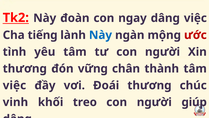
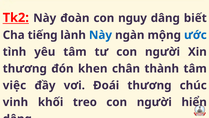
ngay: ngay -> nguy
dâng việc: việc -> biết
ước colour: red -> blue
vững: vững -> khen
giúp: giúp -> hiển
